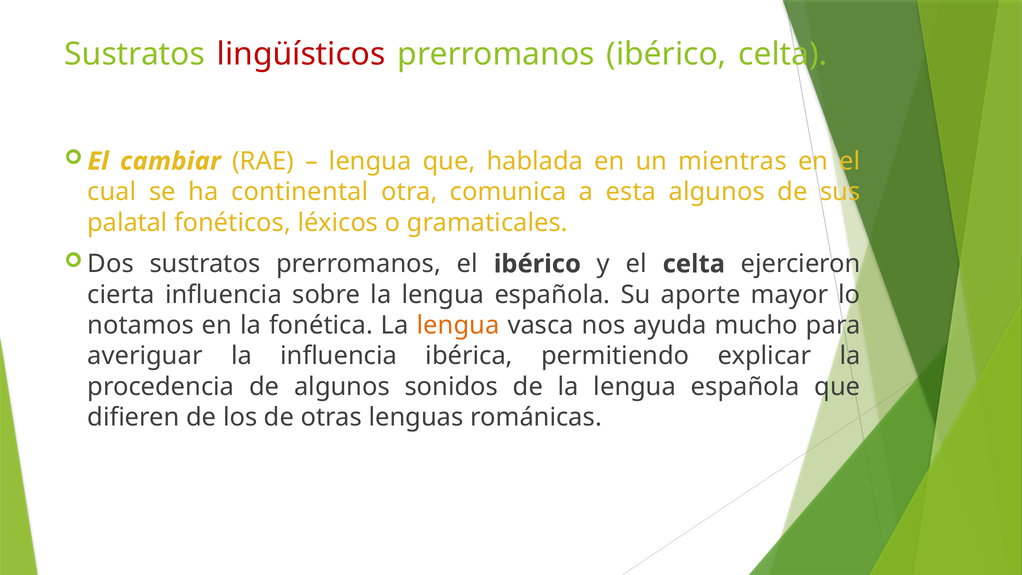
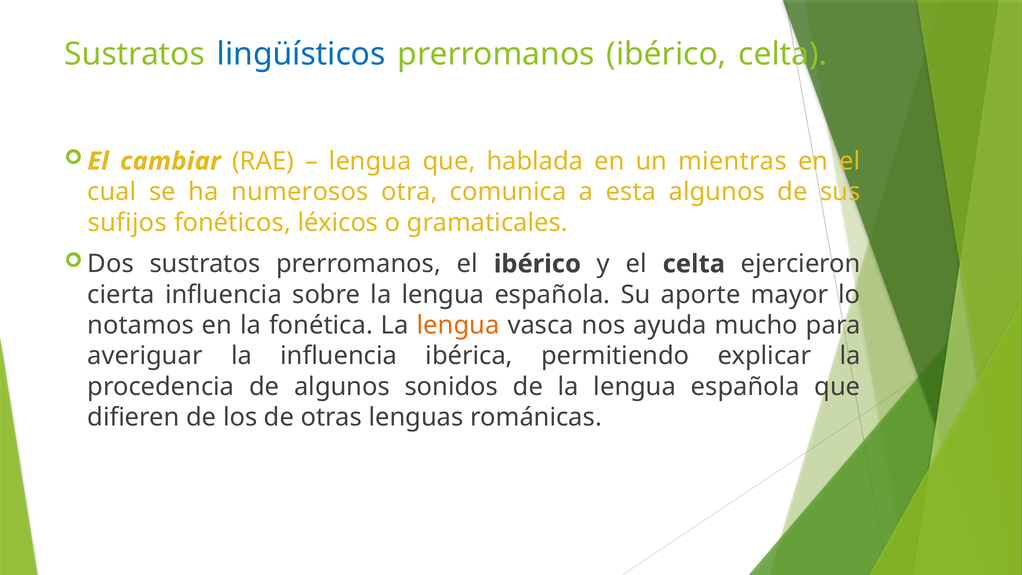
lingüísticos colour: red -> blue
continental: continental -> numerosos
palatal: palatal -> sufijos
